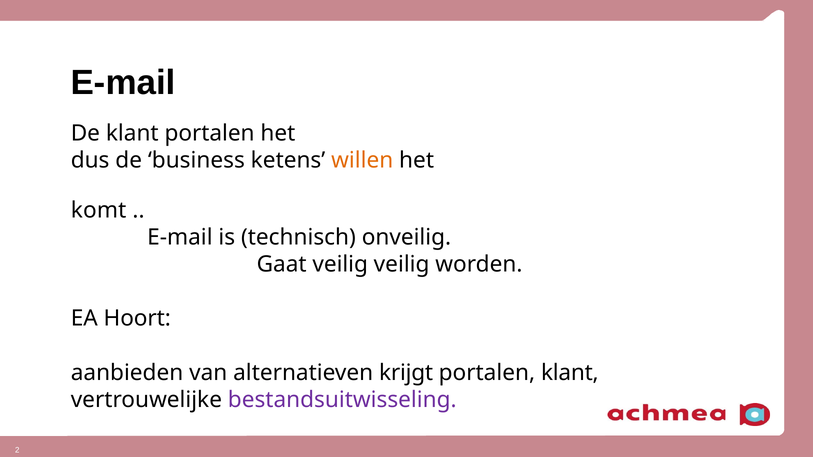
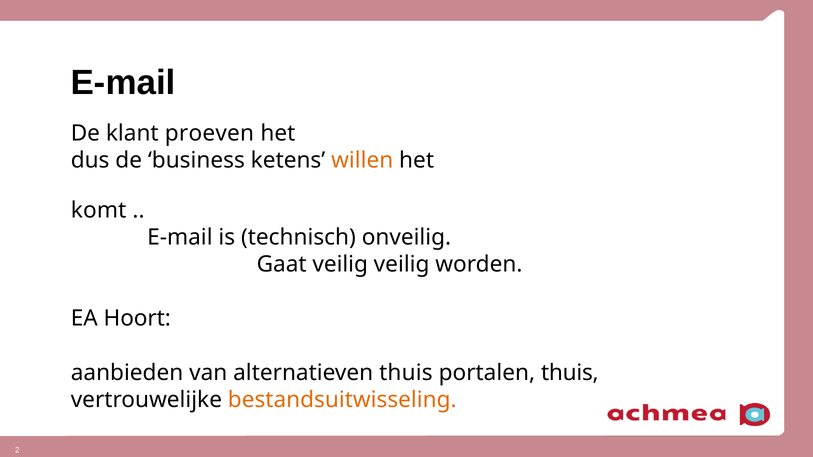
klant portalen: portalen -> proeven
alternatieven krijgt: krijgt -> thuis
portalen klant: klant -> thuis
bestandsuitwisseling colour: purple -> orange
